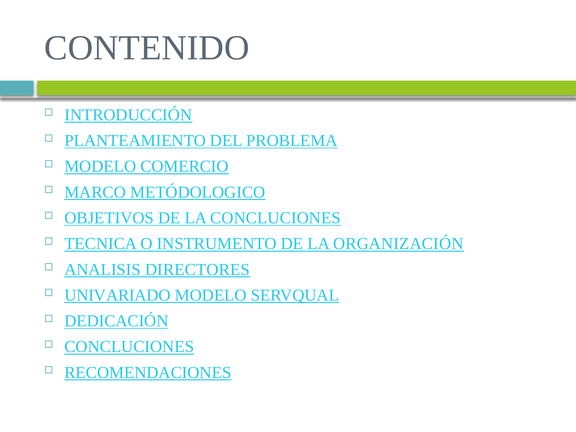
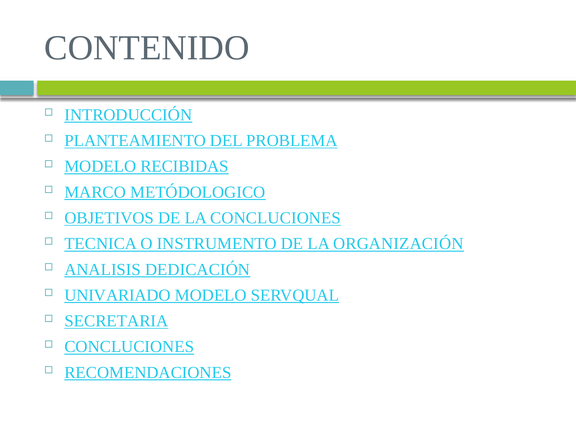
COMERCIO: COMERCIO -> RECIBIDAS
DIRECTORES: DIRECTORES -> DEDICACIÓN
DEDICACIÓN: DEDICACIÓN -> SECRETARIA
